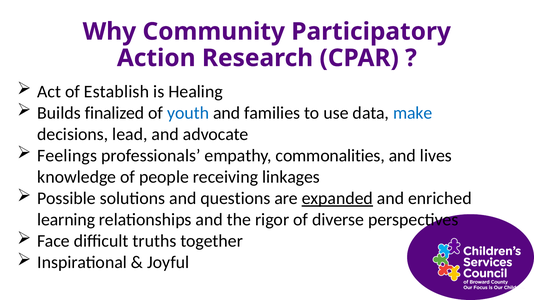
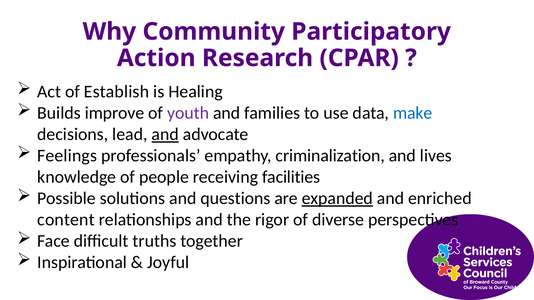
finalized: finalized -> improve
youth colour: blue -> purple
and at (165, 134) underline: none -> present
commonalities: commonalities -> criminalization
linkages: linkages -> facilities
learning: learning -> content
